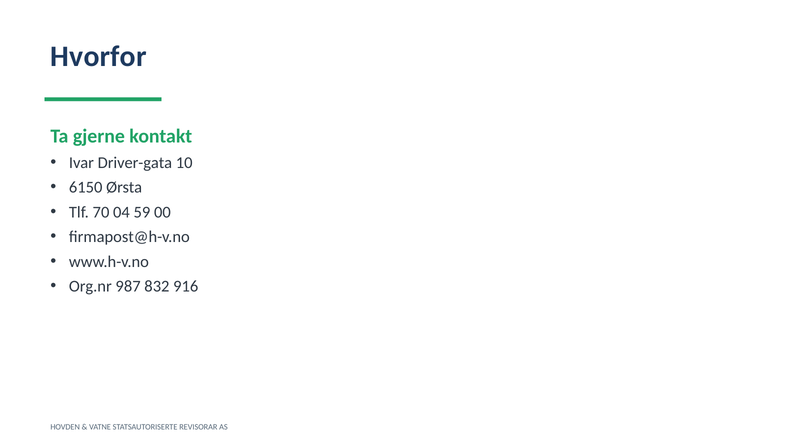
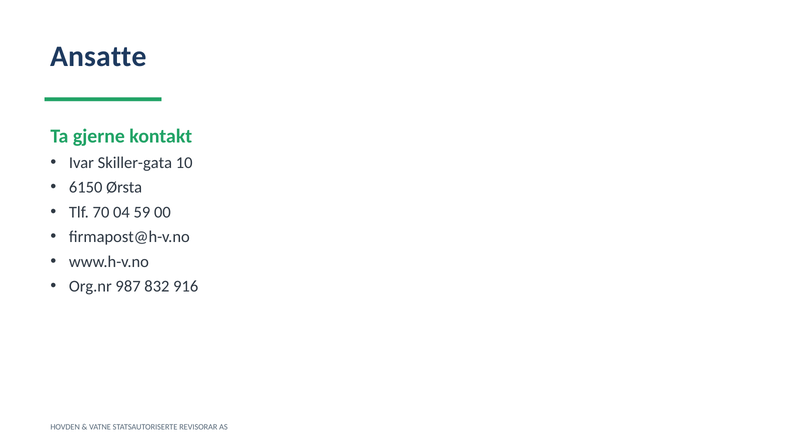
Hvorfor: Hvorfor -> Ansatte
Driver-gata: Driver-gata -> Skiller-gata
